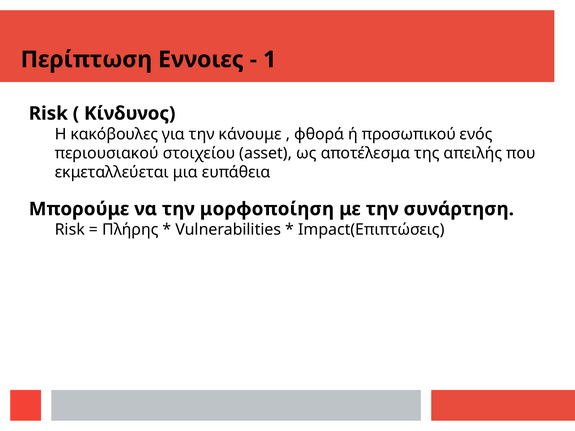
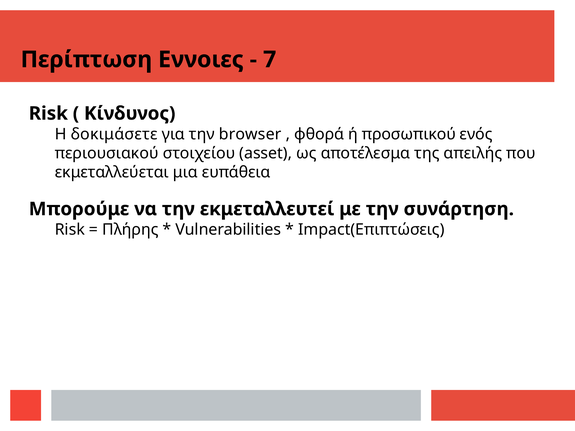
1: 1 -> 7
κακόβουλες: κακόβουλες -> δοκιμάσετε
κάνουμε: κάνουμε -> browser
μορφοποίηση: μορφοποίηση -> εκμεταλλευτεί
